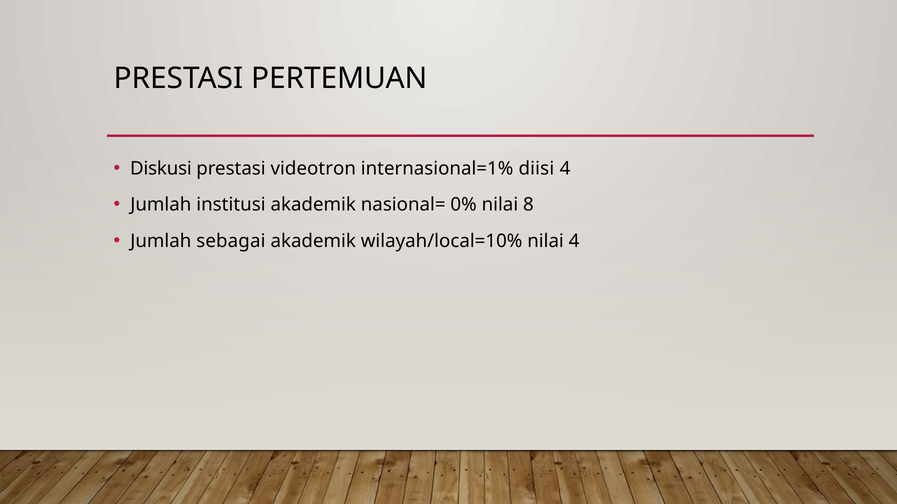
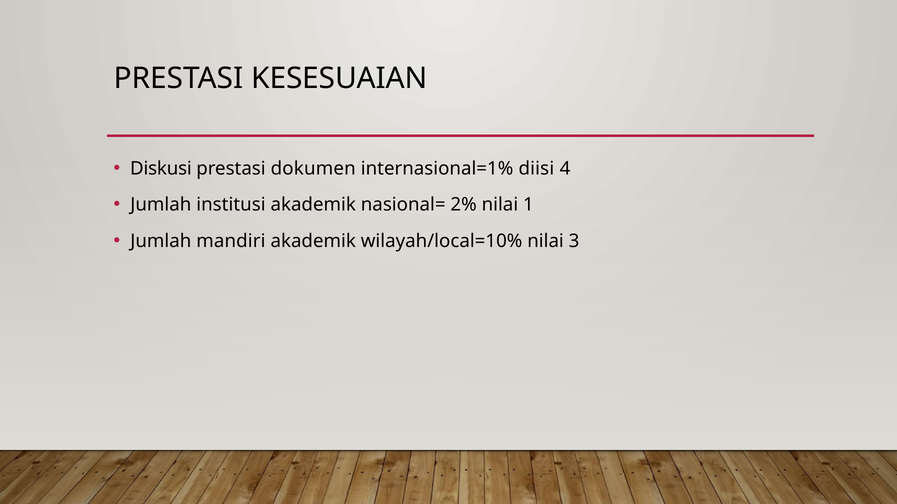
PERTEMUAN: PERTEMUAN -> KESESUAIAN
videotron: videotron -> dokumen
0%: 0% -> 2%
8: 8 -> 1
sebagai: sebagai -> mandiri
nilai 4: 4 -> 3
